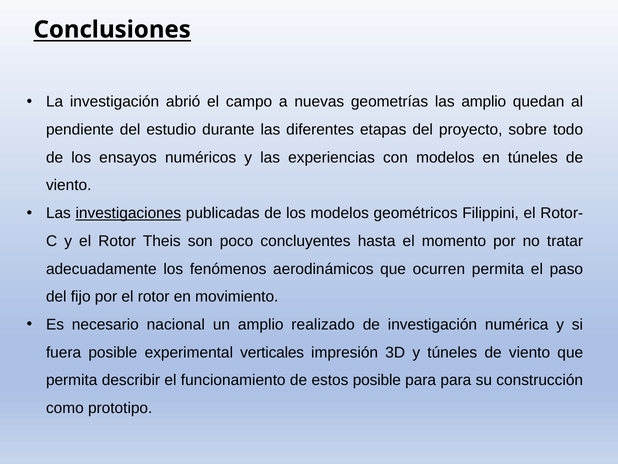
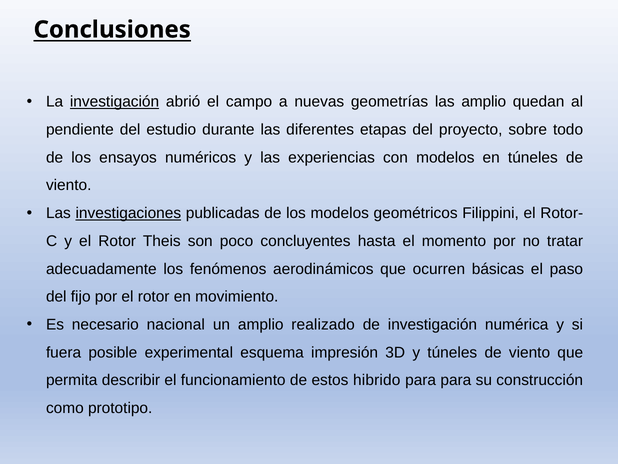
investigación at (115, 102) underline: none -> present
ocurren permita: permita -> básicas
verticales: verticales -> esquema
estos posible: posible -> hibrido
